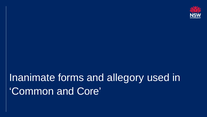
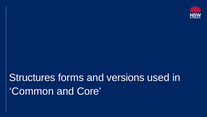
Inanimate: Inanimate -> Structures
allegory: allegory -> versions
